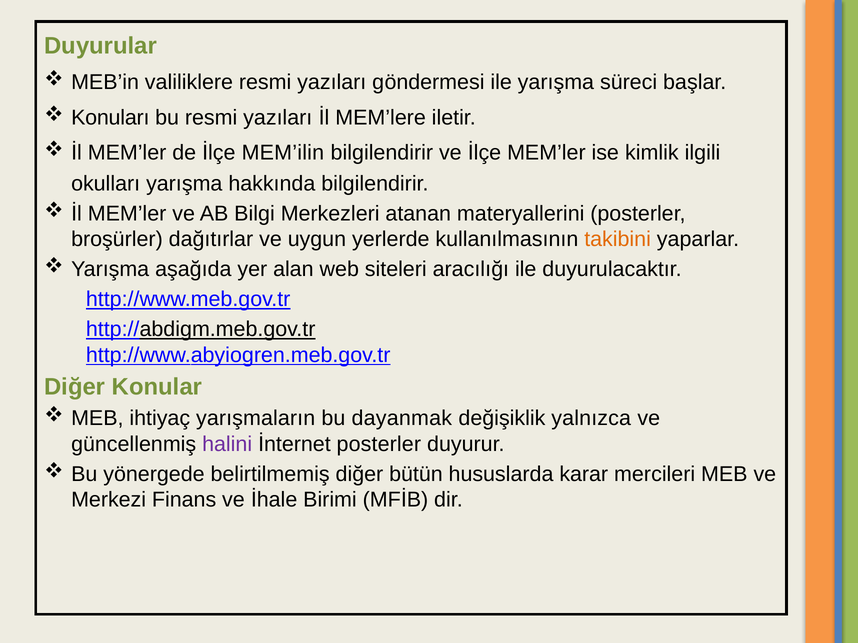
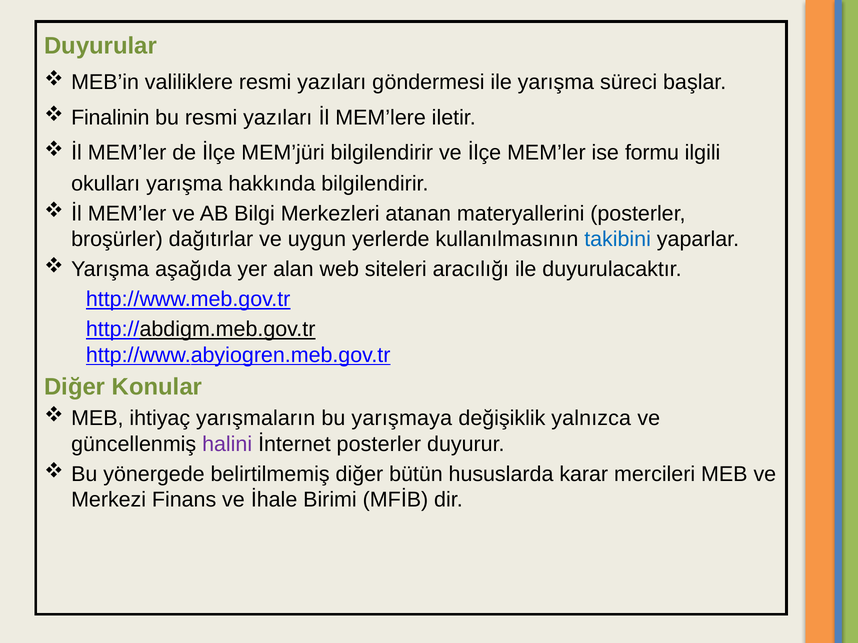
Konuları: Konuları -> Finalinin
MEM’ilin: MEM’ilin -> MEM’jüri
kimlik: kimlik -> formu
takibini colour: orange -> blue
dayanmak: dayanmak -> yarışmaya
